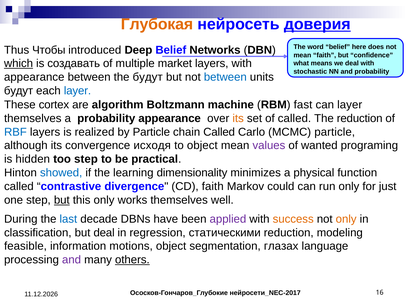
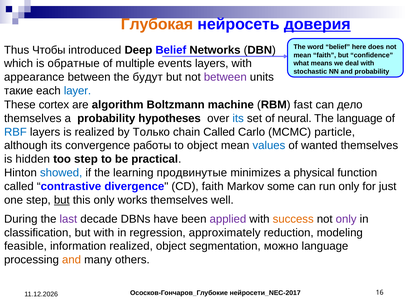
which underline: present -> none
создавать: создавать -> обратные
market: market -> events
between at (225, 77) colour: blue -> purple
будут at (19, 91): будут -> такие
can layer: layer -> дело
probability appearance: appearance -> hypotheses
its at (238, 118) colour: orange -> blue
of called: called -> neural
The reduction: reduction -> language
by Particle: Particle -> Только
исходя: исходя -> работы
values colour: purple -> blue
wanted programing: programing -> themselves
dimensionality: dimensionality -> продвинутые
could: could -> some
last colour: blue -> purple
only at (346, 219) colour: orange -> purple
but deal: deal -> with
статическими: статическими -> approximately
information motions: motions -> realized
глазах: глазах -> можно
and at (72, 260) colour: purple -> orange
others underline: present -> none
